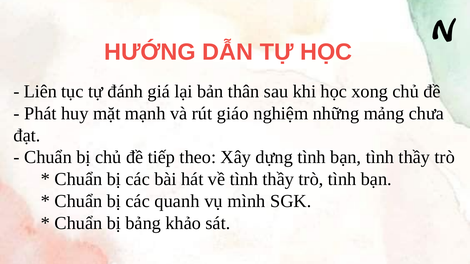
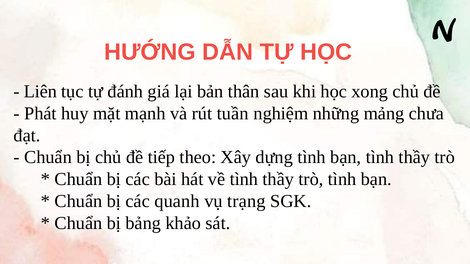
giáo: giáo -> tuần
mình: mình -> trạng
